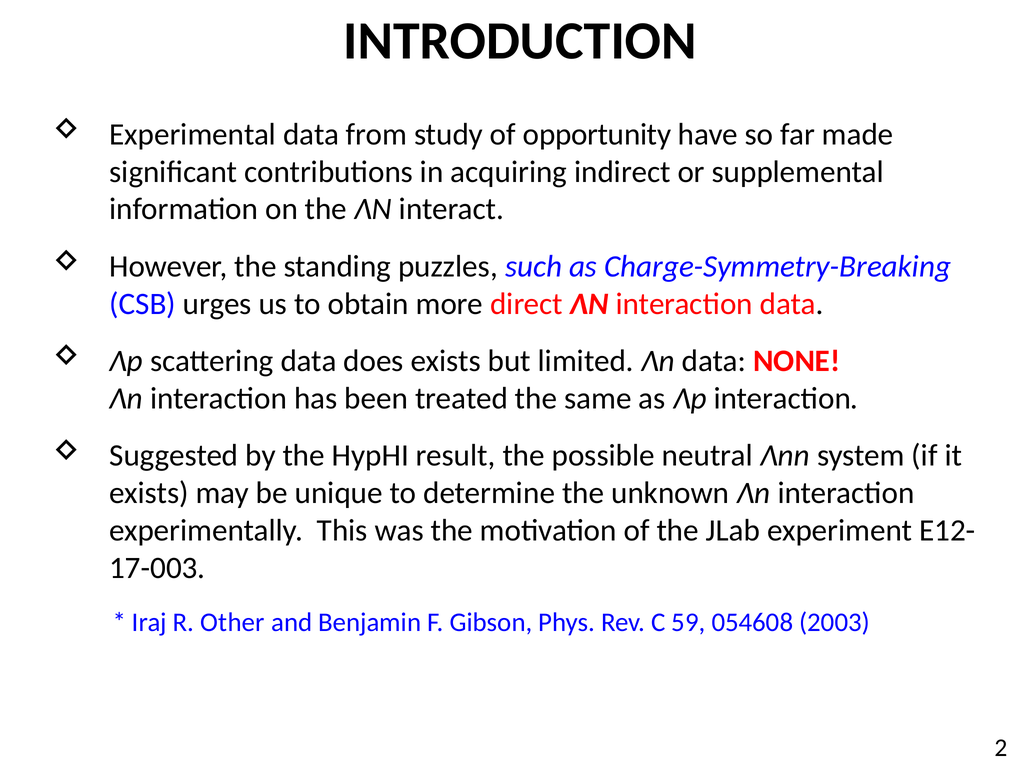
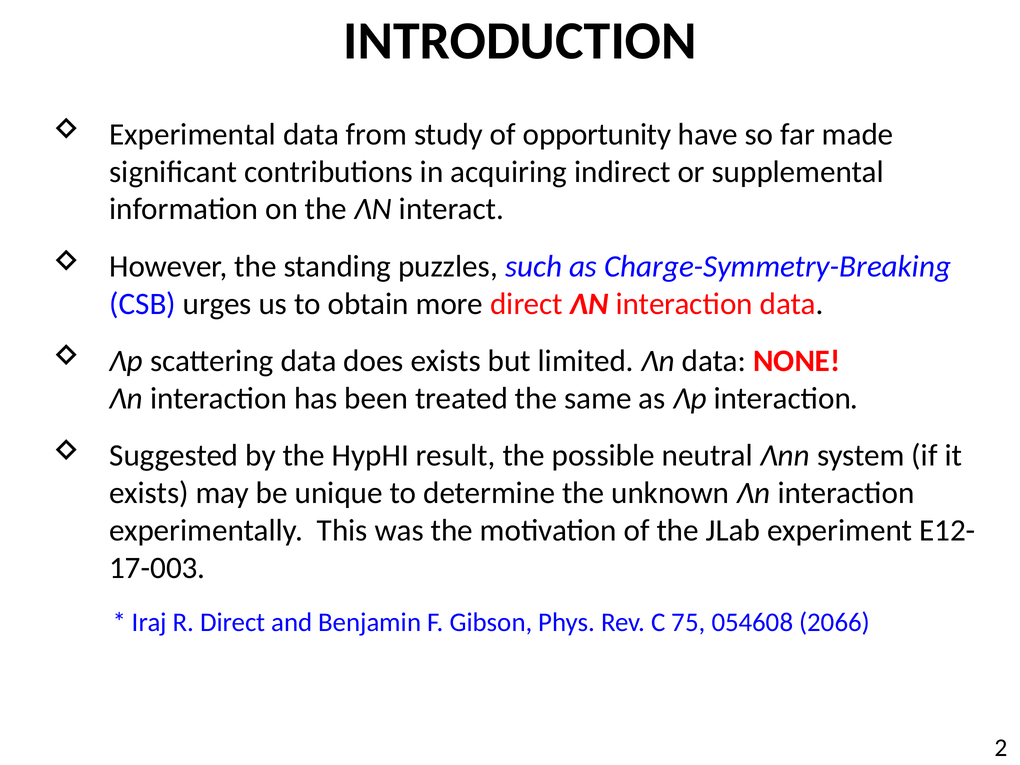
R Other: Other -> Direct
59: 59 -> 75
2003: 2003 -> 2066
